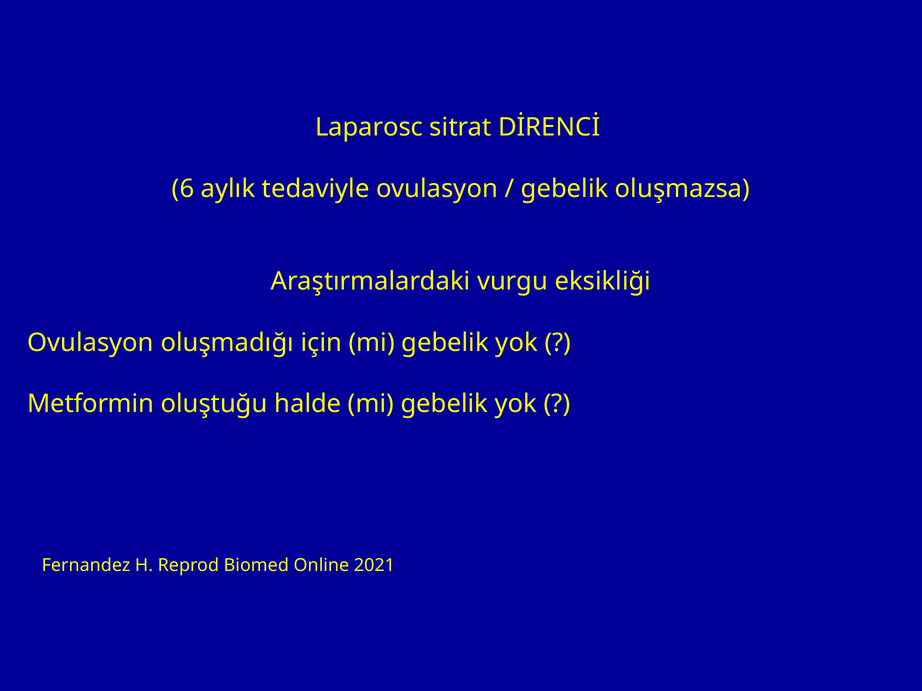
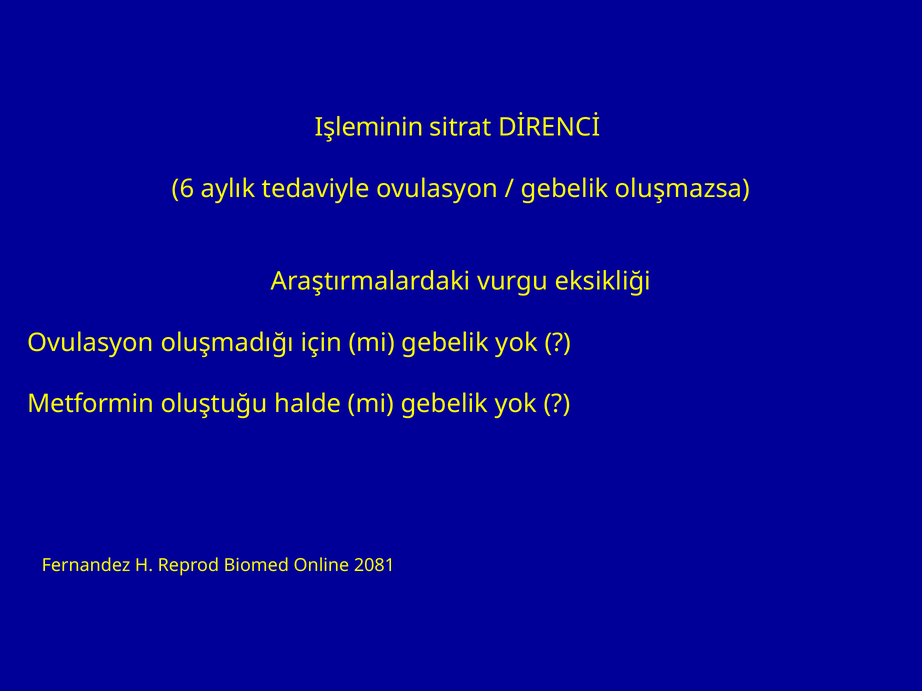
Laparosc: Laparosc -> Işleminin
2021: 2021 -> 2081
